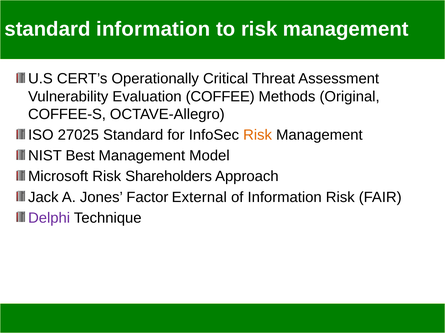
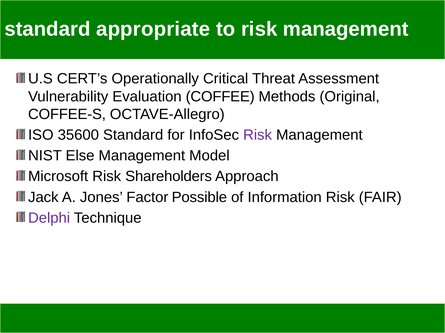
standard information: information -> appropriate
27025: 27025 -> 35600
Risk at (258, 135) colour: orange -> purple
Best: Best -> Else
External: External -> Possible
